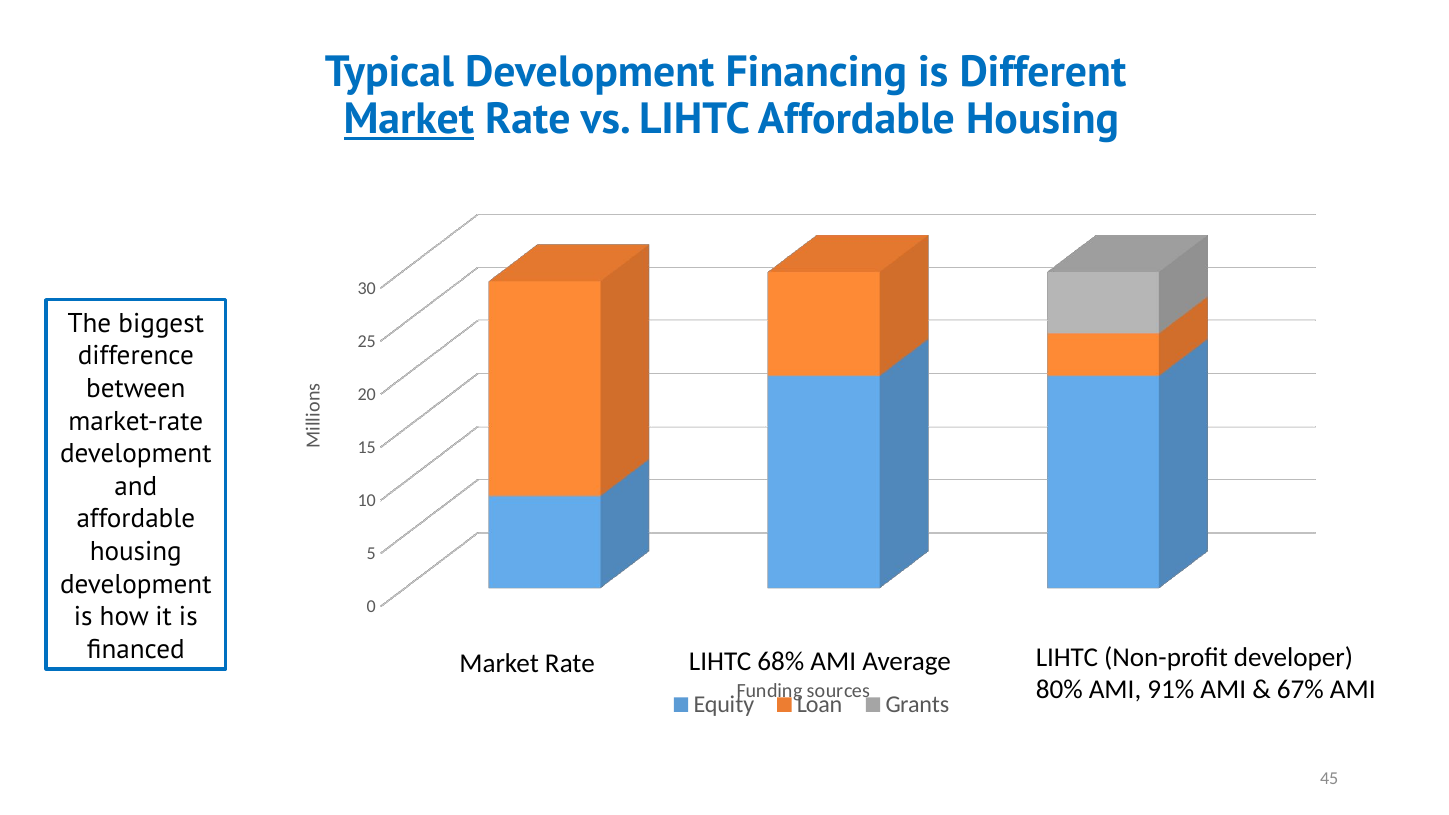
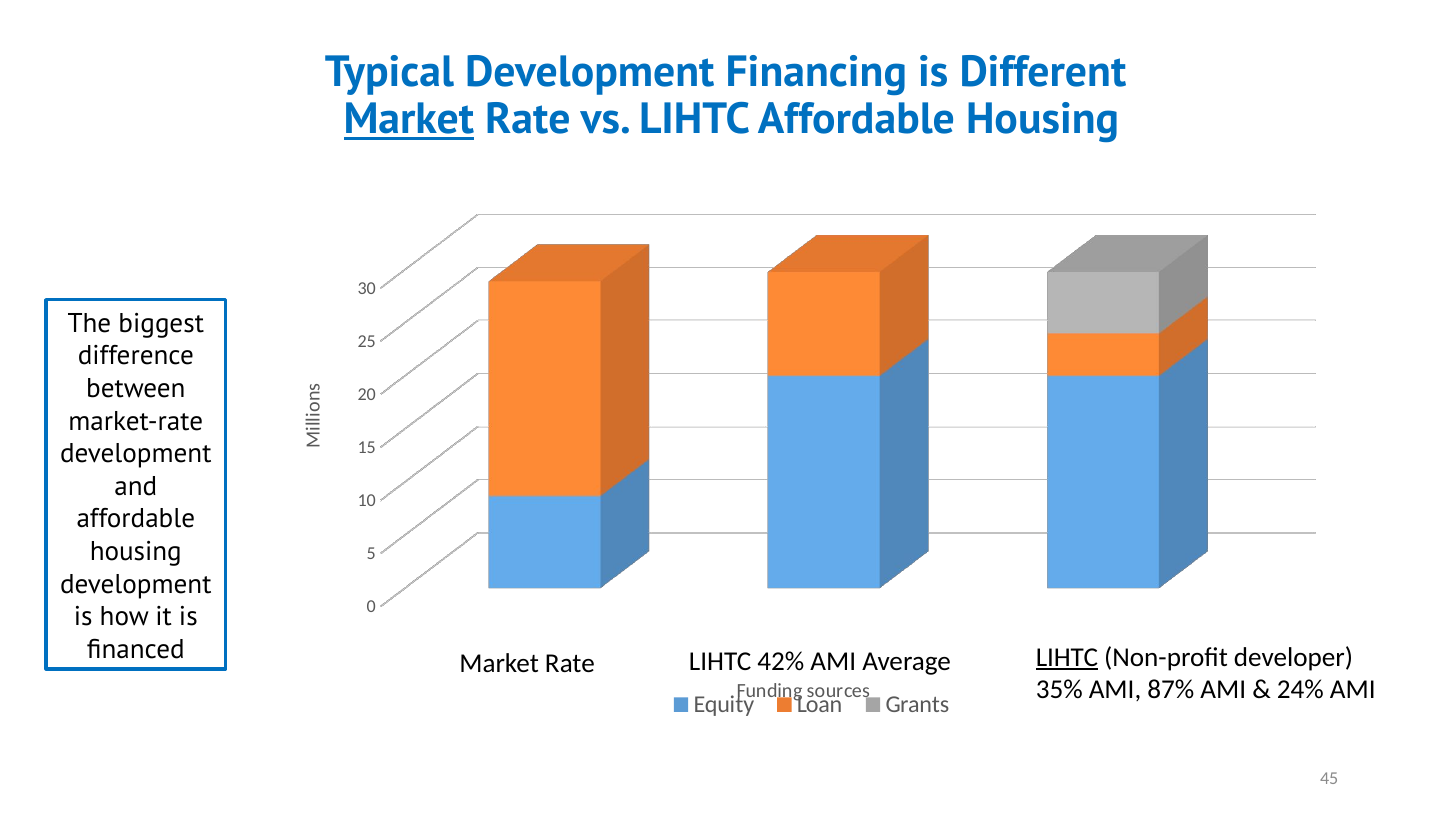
LIHTC at (1067, 657) underline: none -> present
68%: 68% -> 42%
80%: 80% -> 35%
91%: 91% -> 87%
67%: 67% -> 24%
